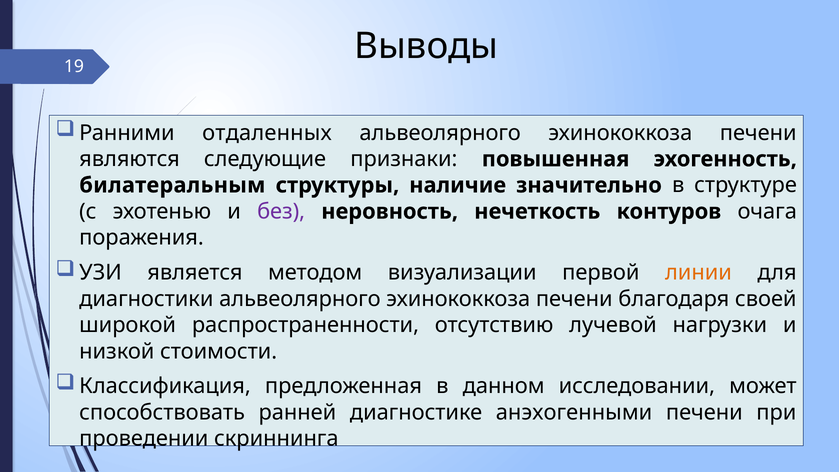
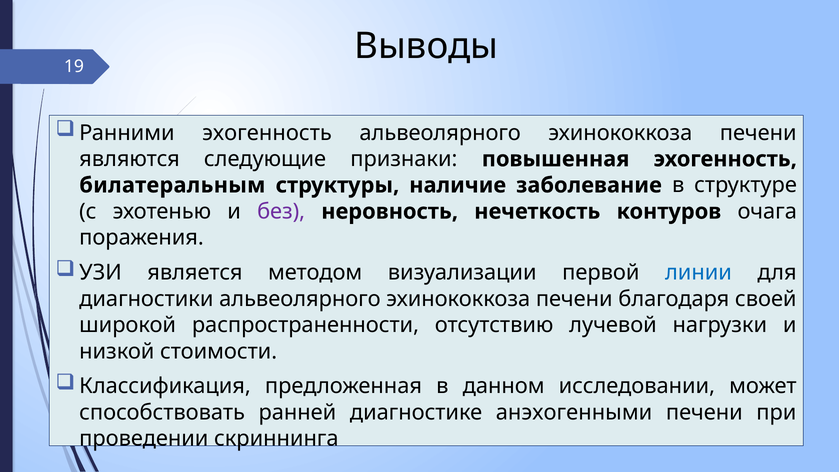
Ранними отдаленных: отдаленных -> эхогенность
значительно: значительно -> заболевание
линии colour: orange -> blue
